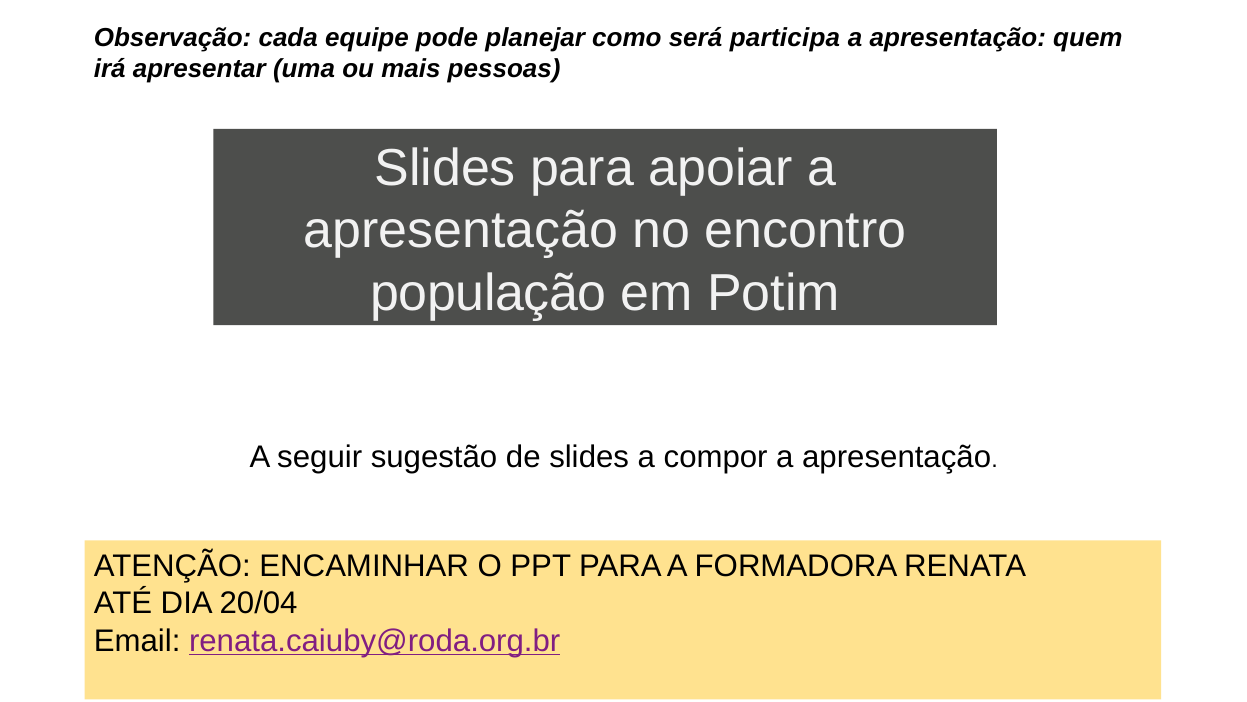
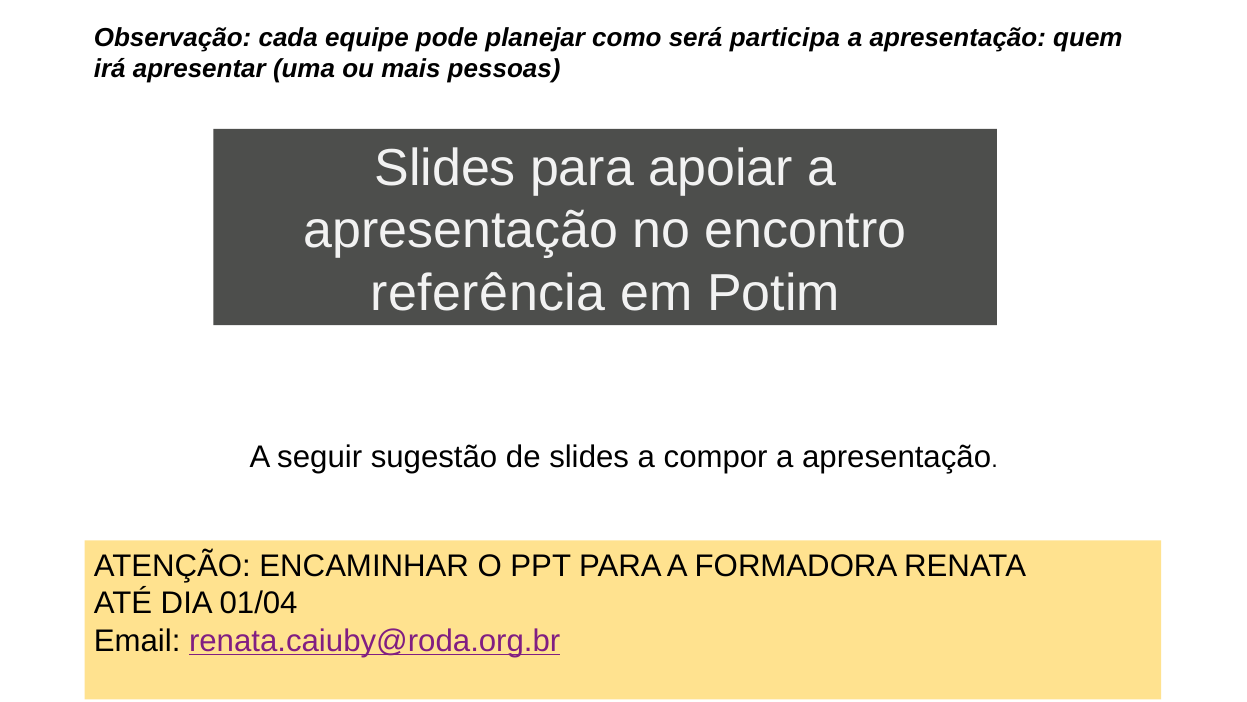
população: população -> referência
20/04: 20/04 -> 01/04
